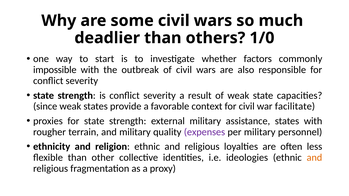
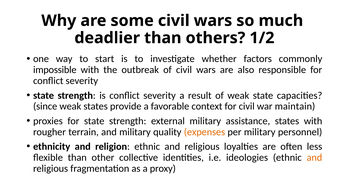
1/0: 1/0 -> 1/2
facilitate: facilitate -> maintain
expenses colour: purple -> orange
